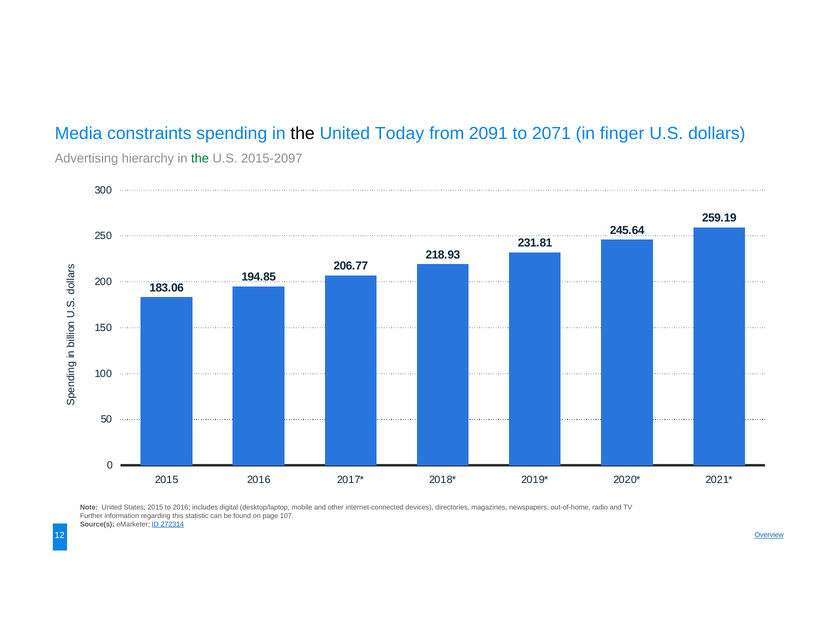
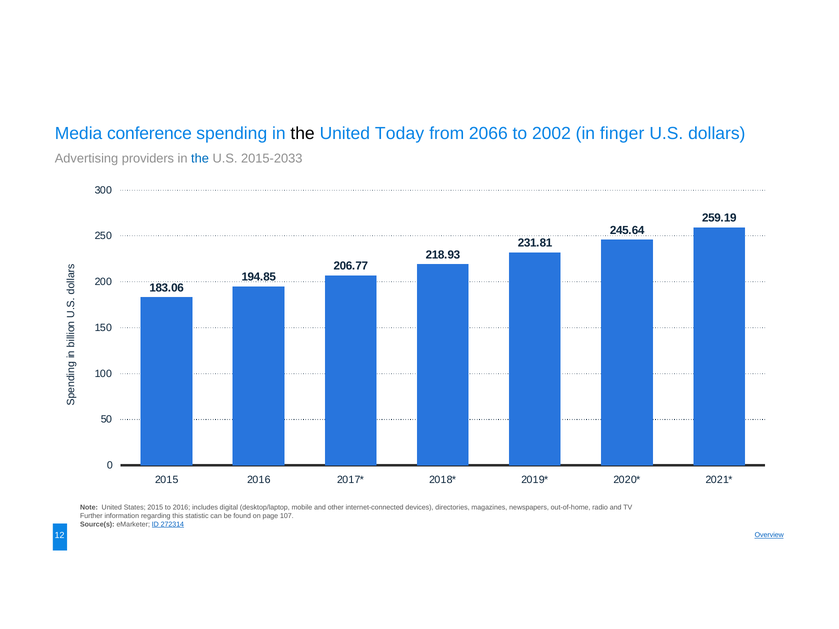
constraints: constraints -> conference
2091: 2091 -> 2066
2071: 2071 -> 2002
hierarchy: hierarchy -> providers
the at (200, 159) colour: green -> blue
2015-2097: 2015-2097 -> 2015-2033
